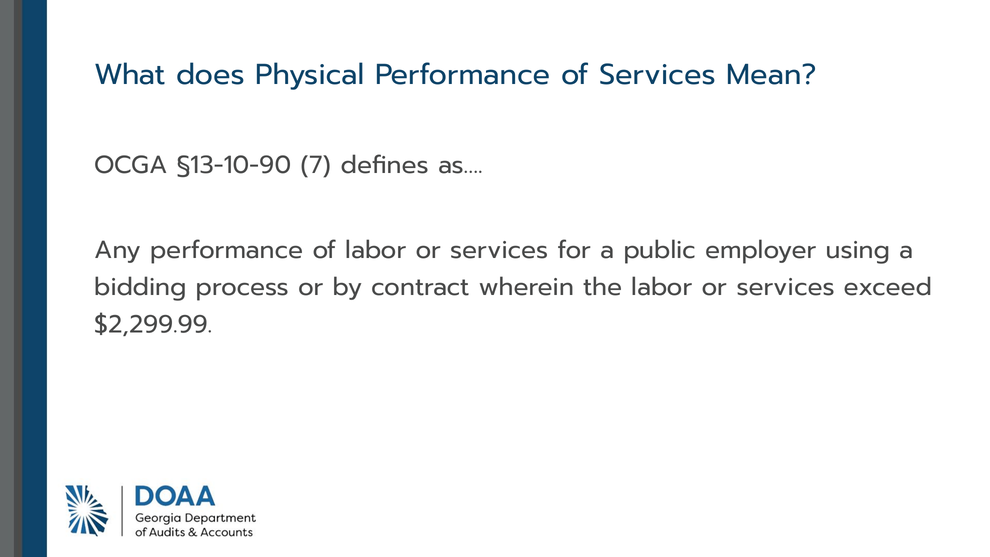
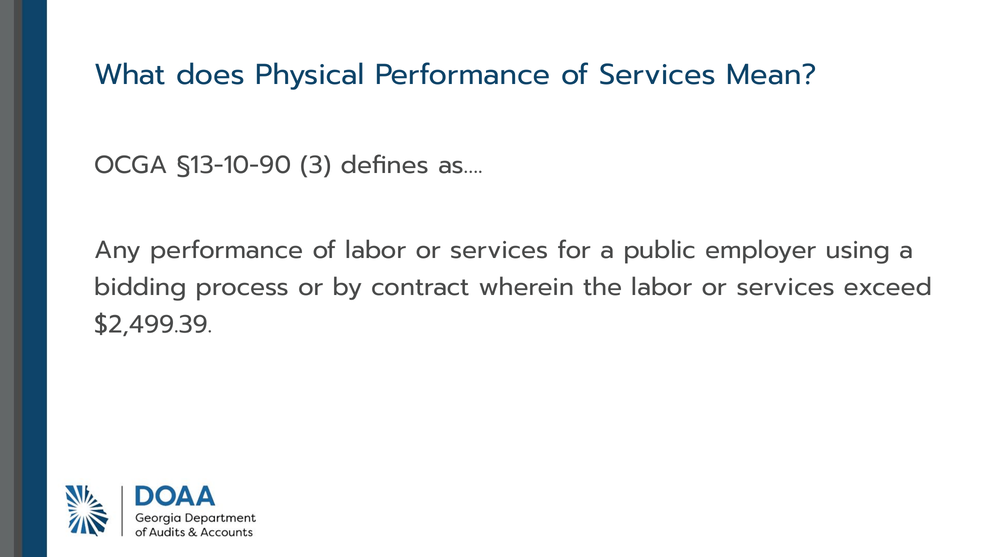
7: 7 -> 3
$2,299.99: $2,299.99 -> $2,499.39
